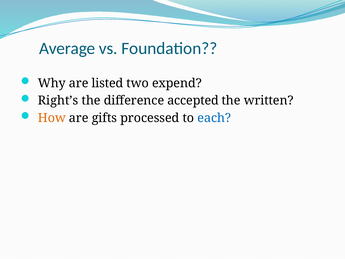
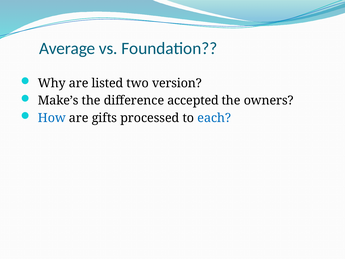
expend: expend -> version
Right’s: Right’s -> Make’s
written: written -> owners
How colour: orange -> blue
